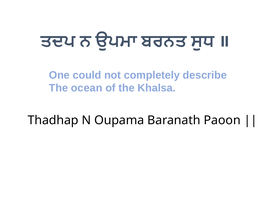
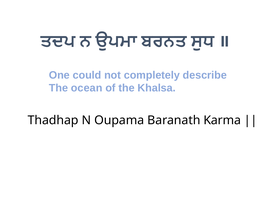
Paoon: Paoon -> Karma
